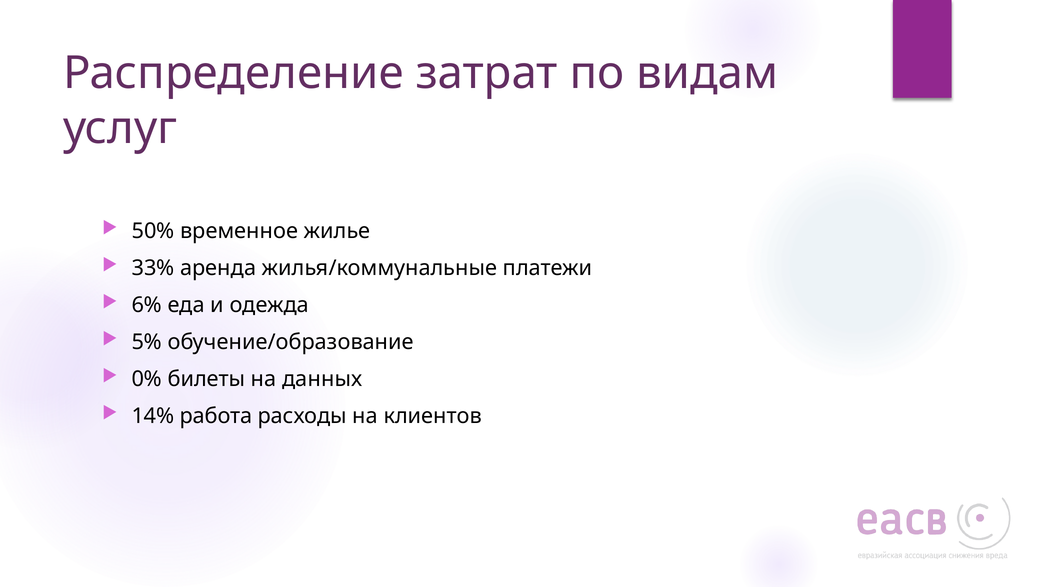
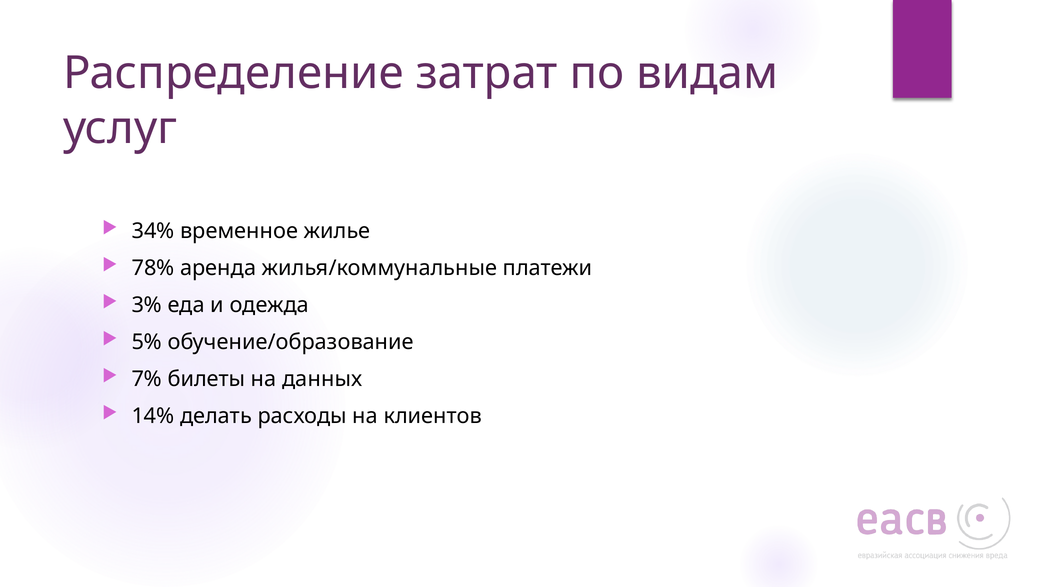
50%: 50% -> 34%
33%: 33% -> 78%
6%: 6% -> 3%
0%: 0% -> 7%
работа: работа -> делать
